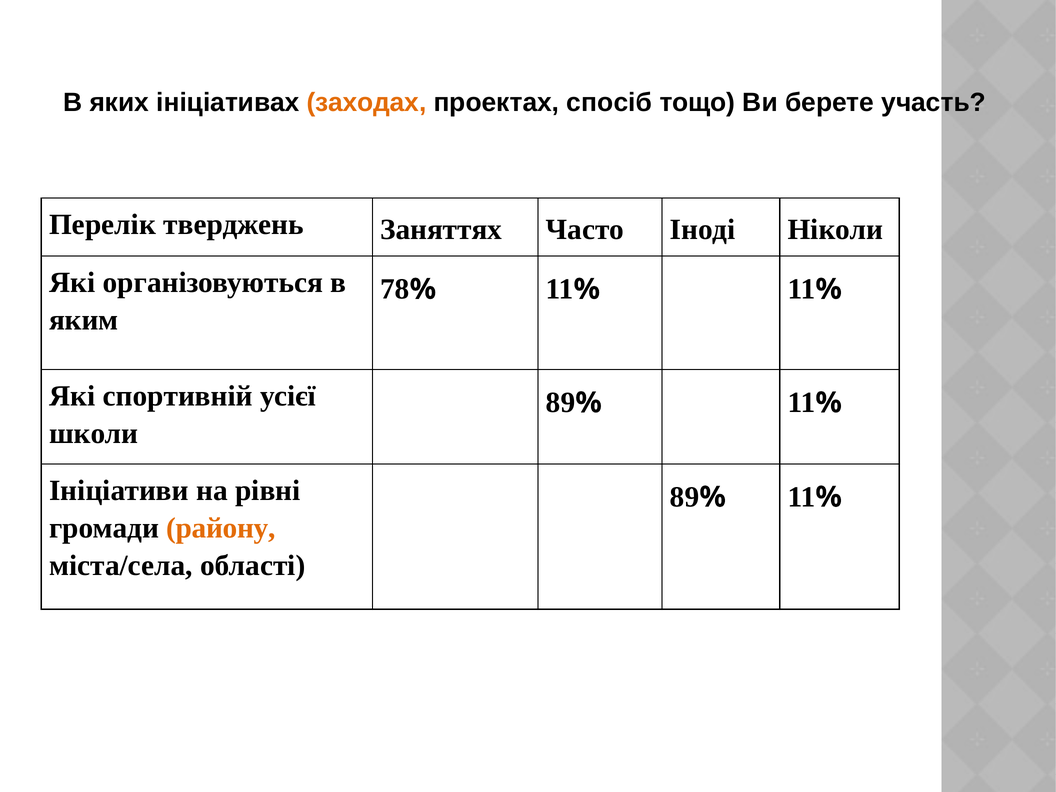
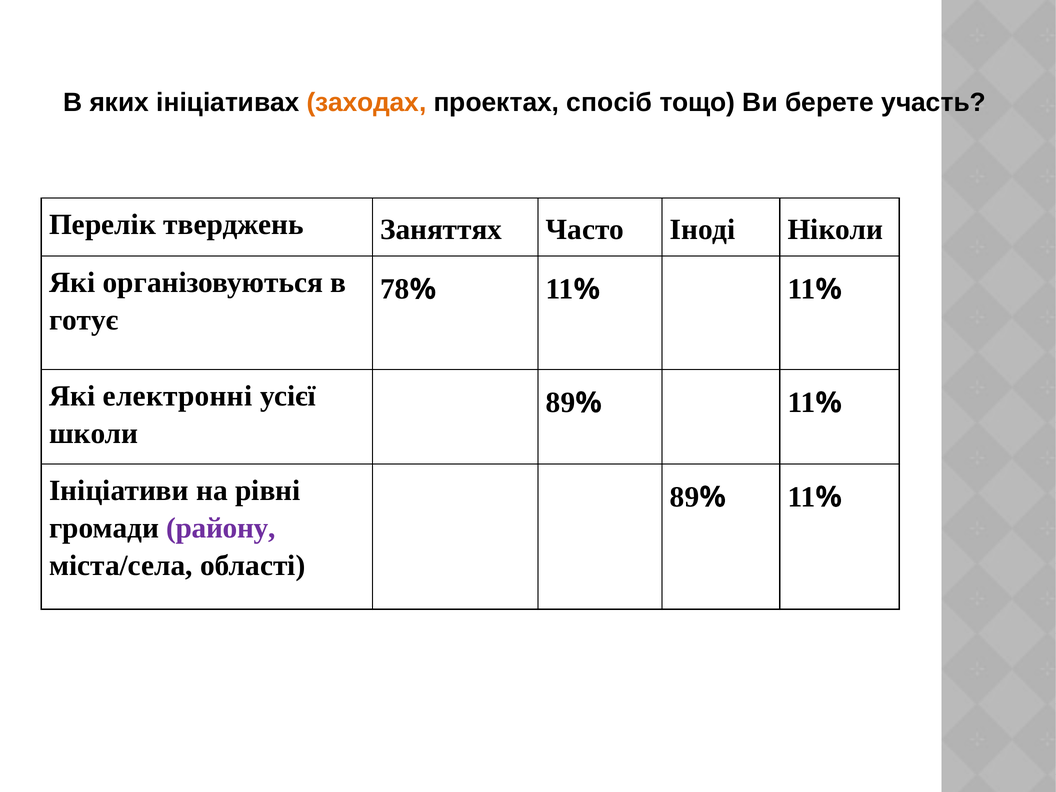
яким: яким -> готує
спортивній: спортивній -> електронні
району colour: orange -> purple
